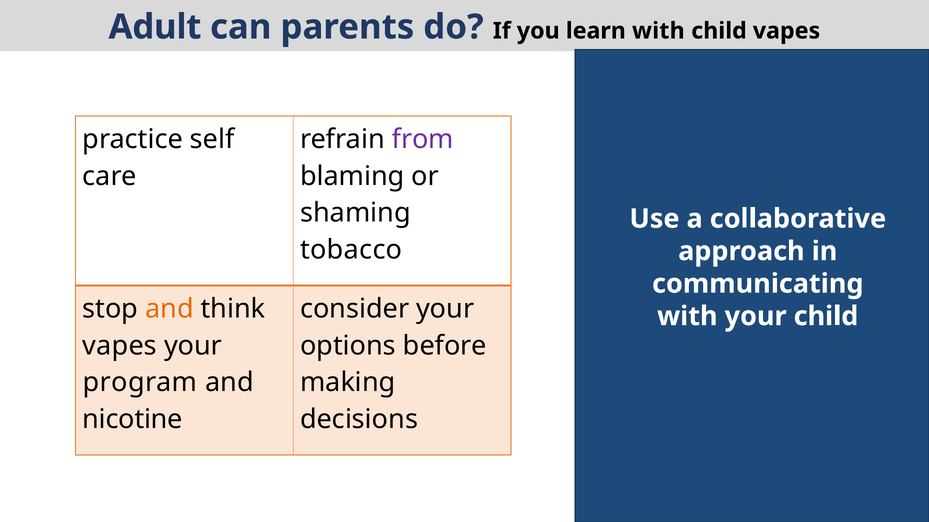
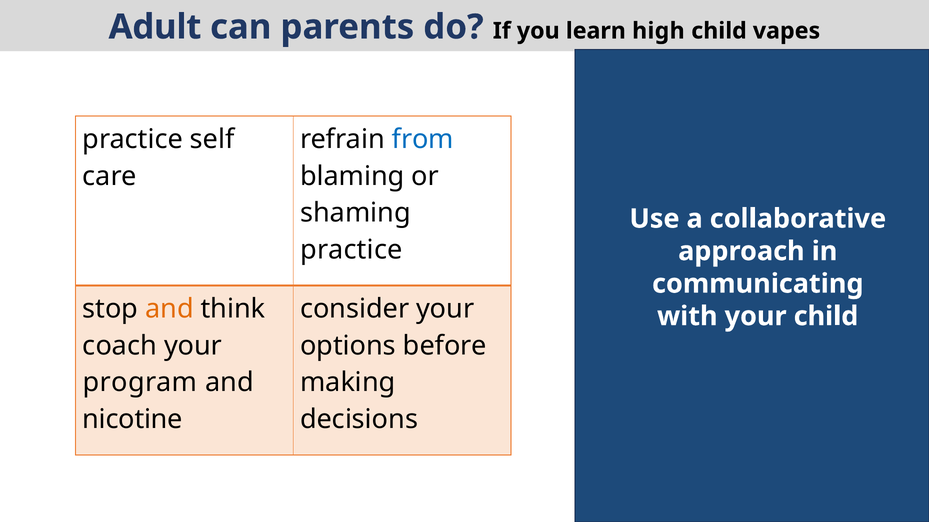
learn with: with -> high
from colour: purple -> blue
tobacco at (351, 250): tobacco -> practice
vapes at (120, 346): vapes -> coach
